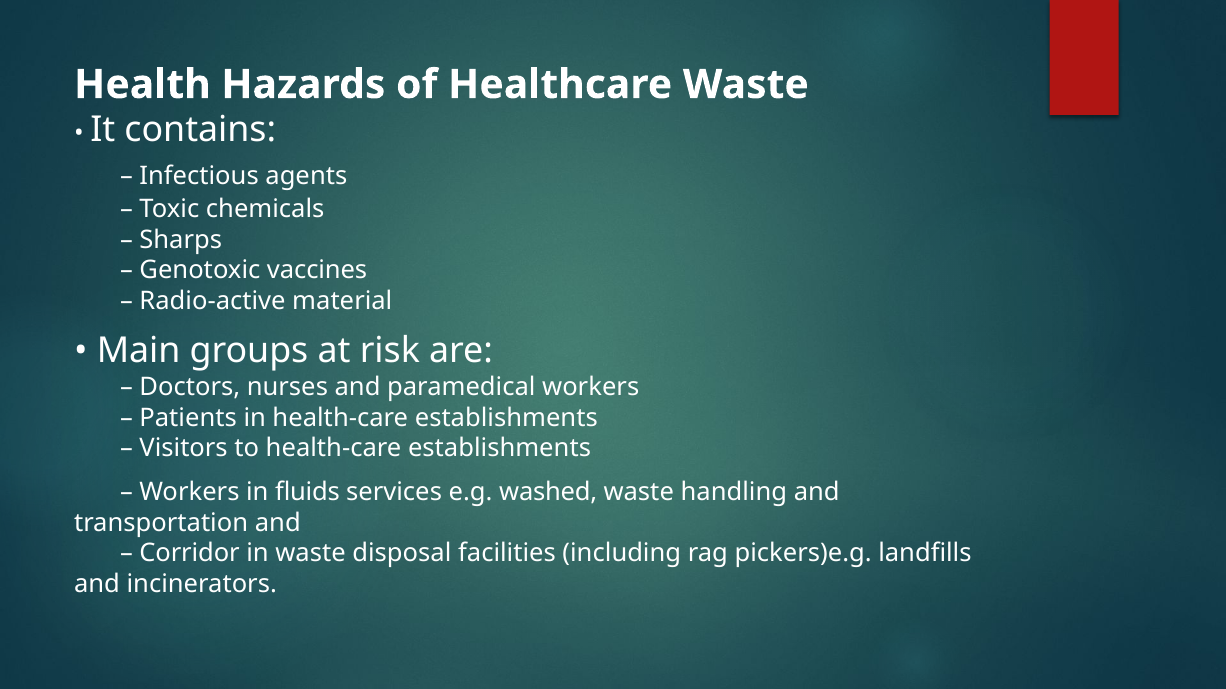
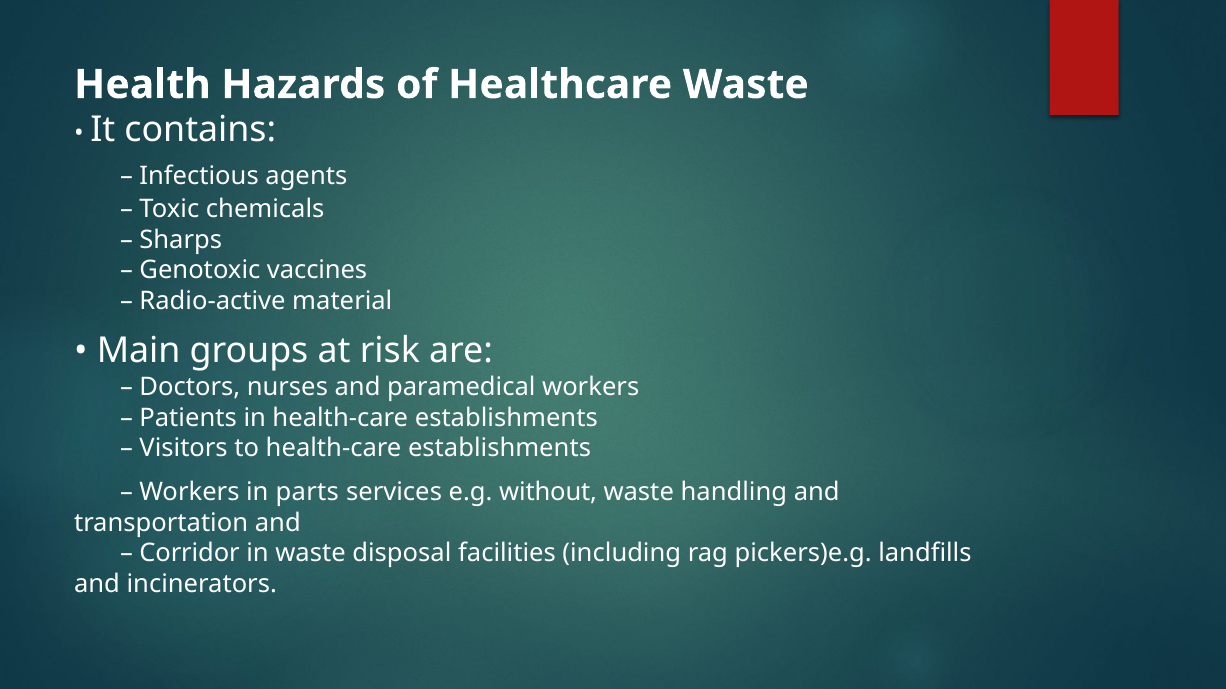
fluids: fluids -> parts
washed: washed -> without
